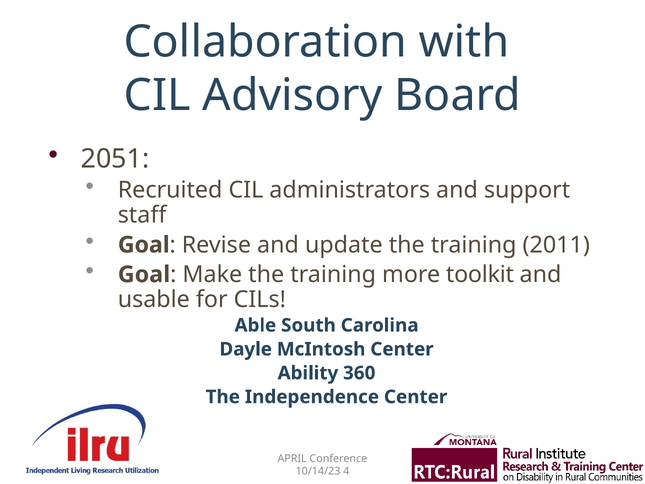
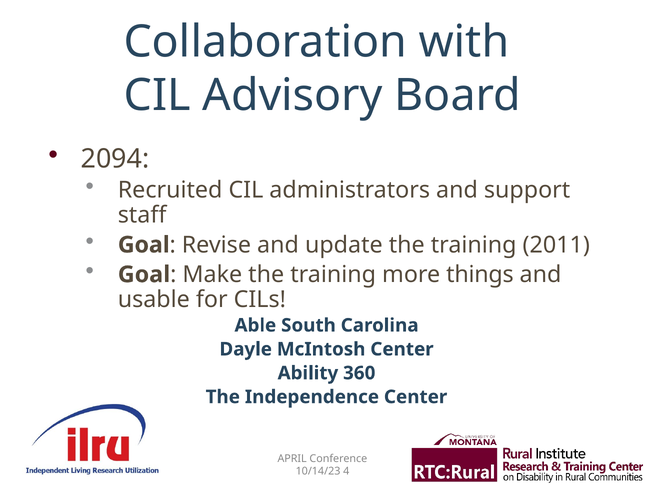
2051: 2051 -> 2094
toolkit: toolkit -> things
